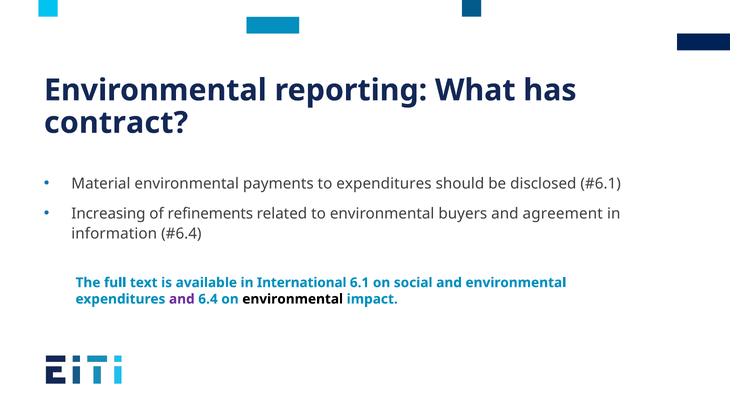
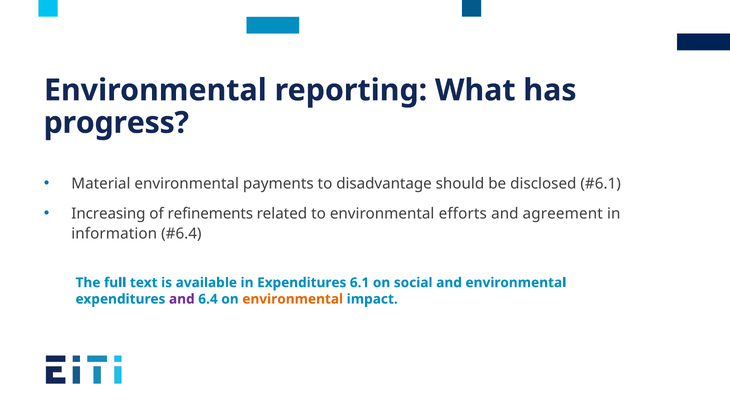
contract: contract -> progress
to expenditures: expenditures -> disadvantage
buyers: buyers -> efforts
in International: International -> Expenditures
environmental at (293, 299) colour: black -> orange
